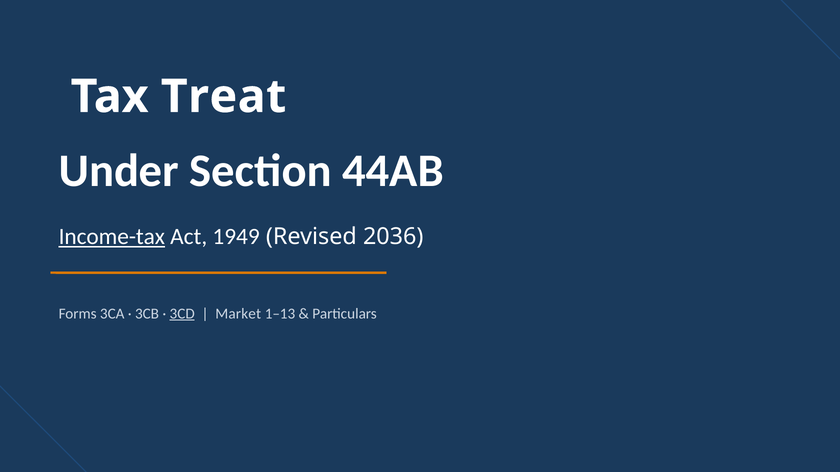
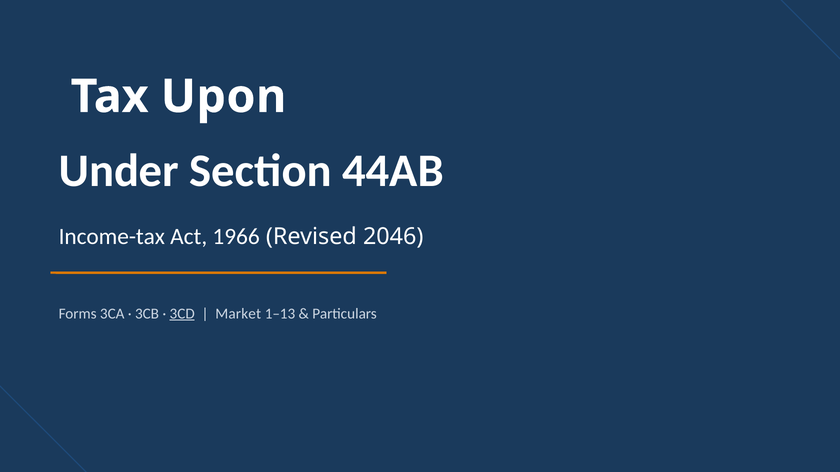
Treat: Treat -> Upon
Income-tax underline: present -> none
1949: 1949 -> 1966
2036: 2036 -> 2046
